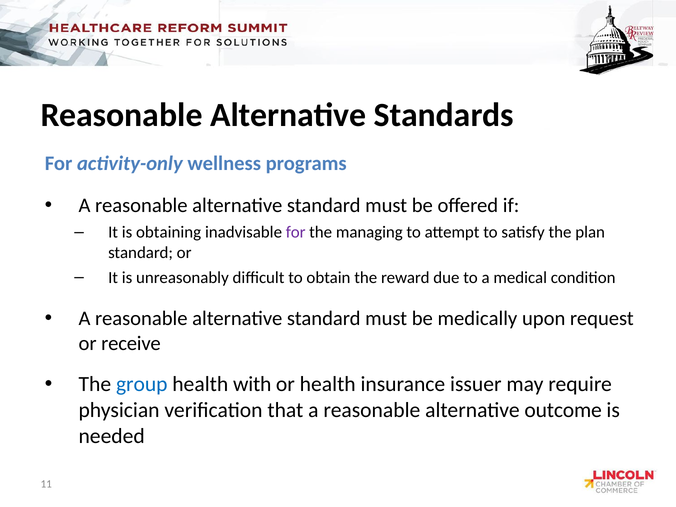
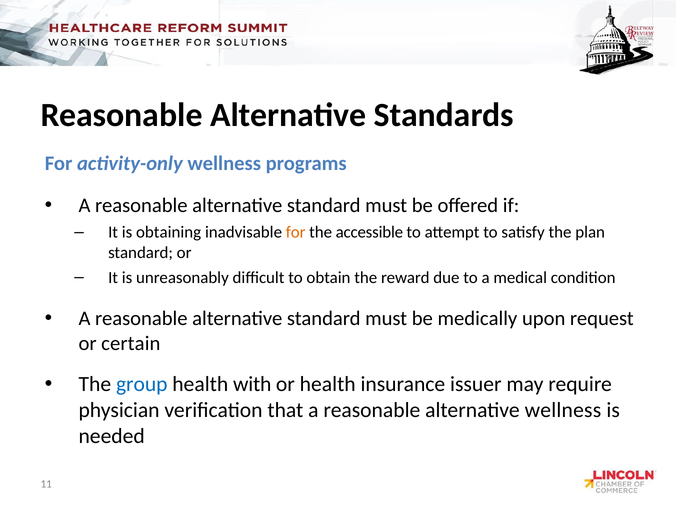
for at (296, 232) colour: purple -> orange
managing: managing -> accessible
receive: receive -> certain
alternative outcome: outcome -> wellness
